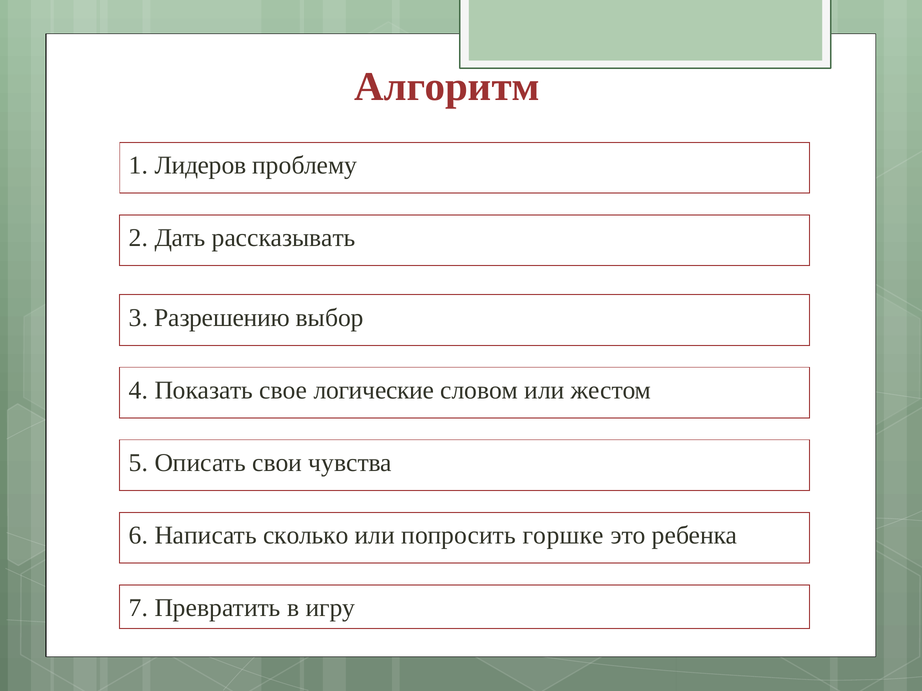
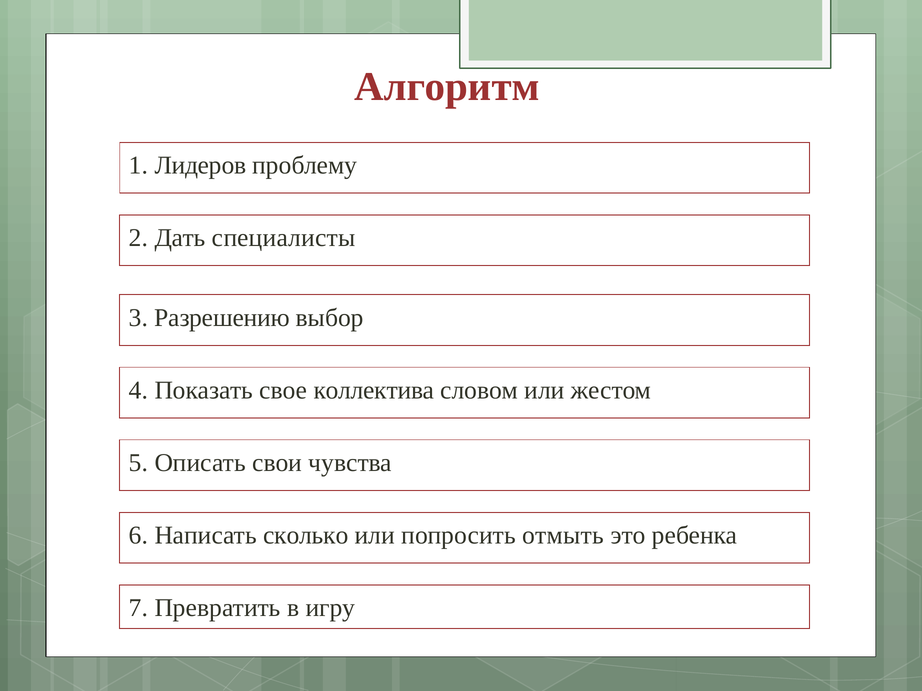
рассказывать: рассказывать -> специалисты
логические: логические -> коллектива
горшке: горшке -> отмыть
